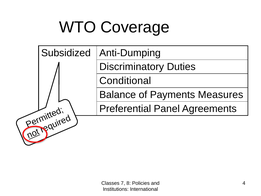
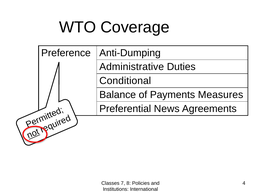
Subsidized: Subsidized -> Preference
Discriminatory: Discriminatory -> Administrative
Panel: Panel -> News
